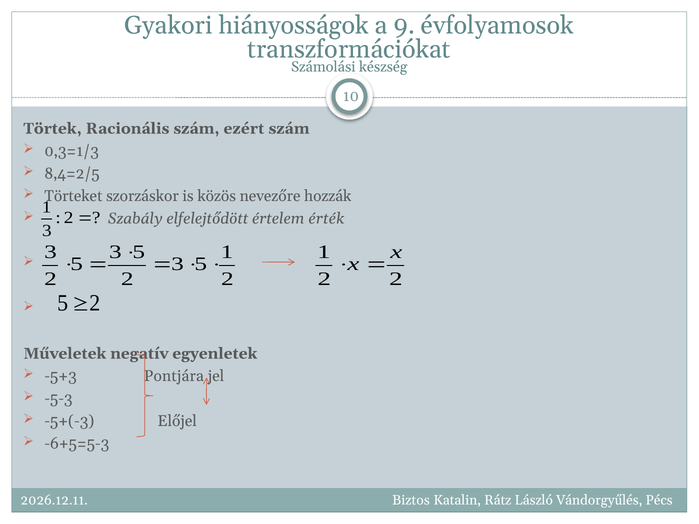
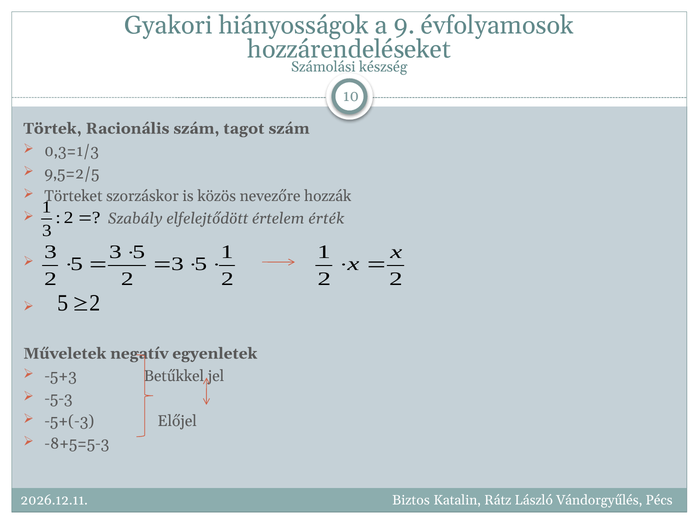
transzformációkat: transzformációkat -> hozzárendeléseket
ezért: ezért -> tagot
8,4=2/5: 8,4=2/5 -> 9,5=2/5
Pontjára: Pontjára -> Betűkkel
-6+5=5-3: -6+5=5-3 -> -8+5=5-3
